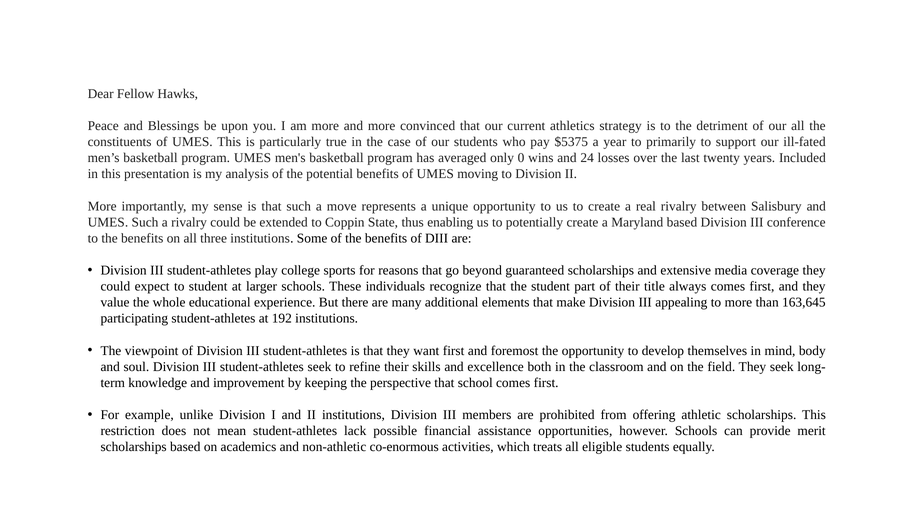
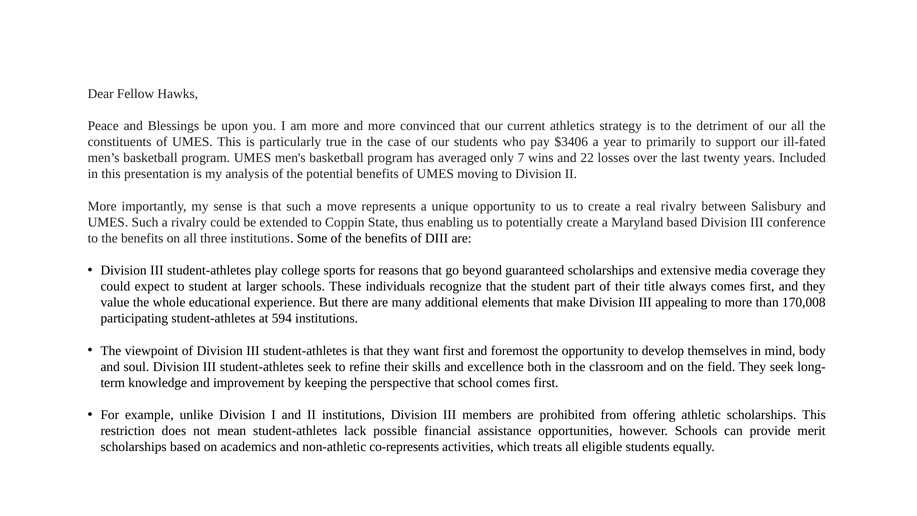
$5375: $5375 -> $3406
0: 0 -> 7
24: 24 -> 22
163,645: 163,645 -> 170,008
192: 192 -> 594
co-enormous: co-enormous -> co-represents
